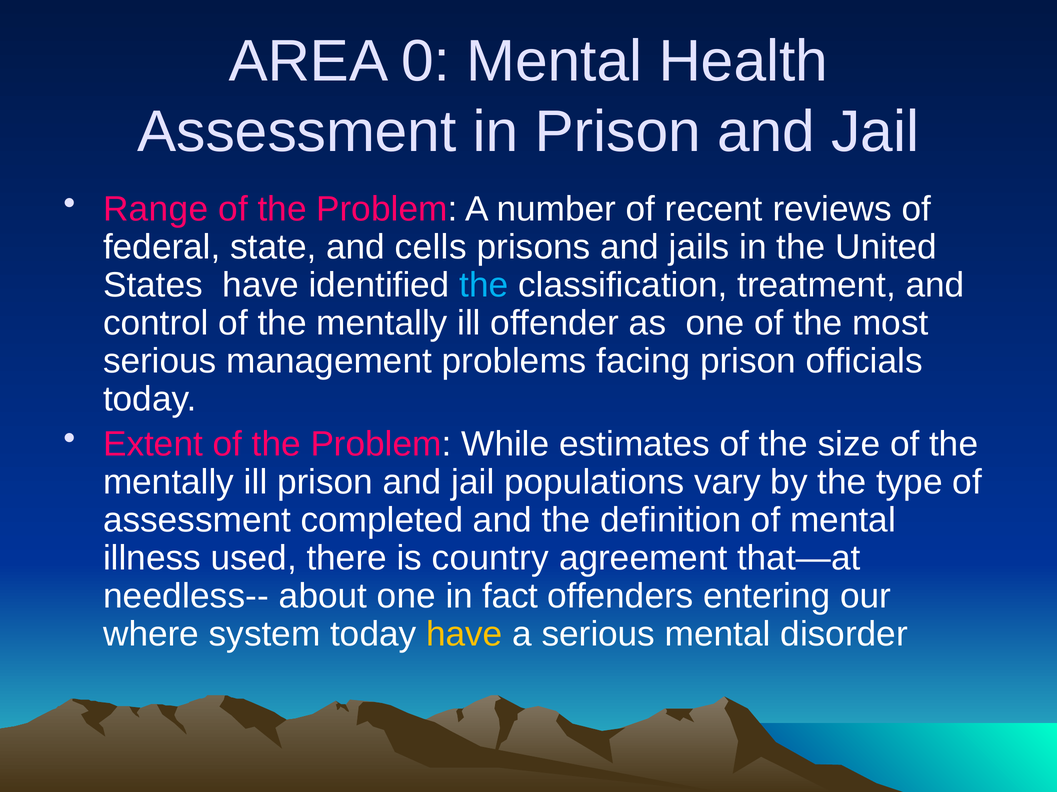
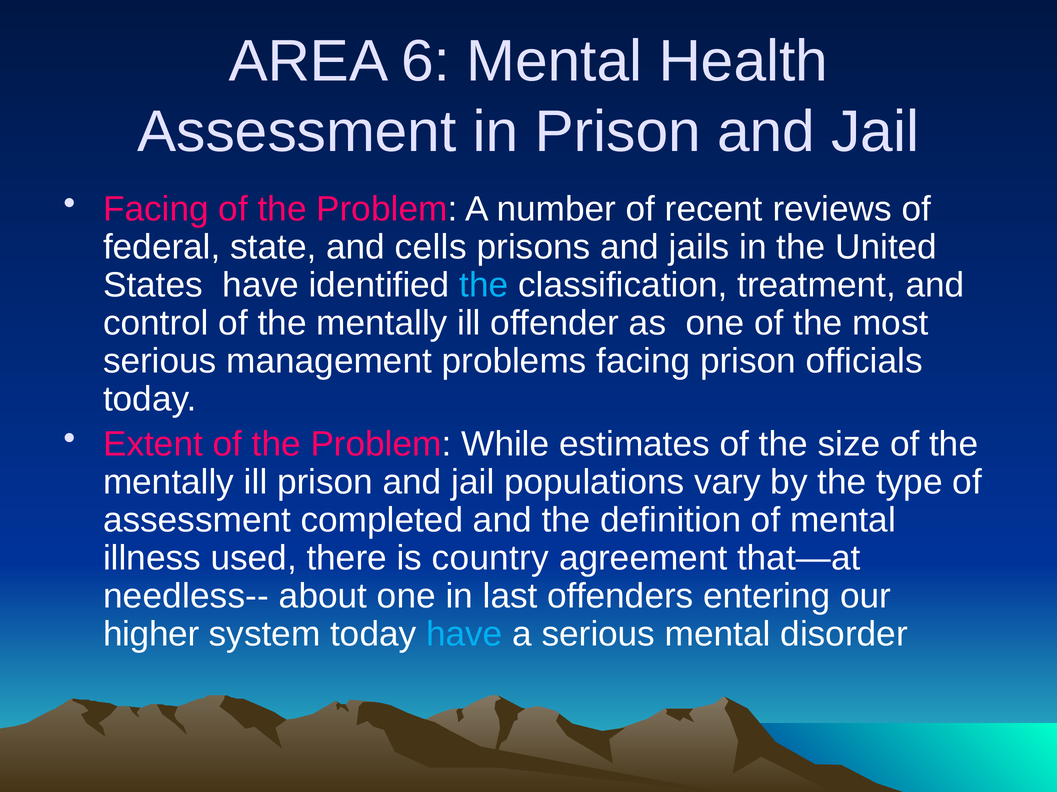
0: 0 -> 6
Range at (156, 209): Range -> Facing
fact: fact -> last
where: where -> higher
have at (464, 635) colour: yellow -> light blue
